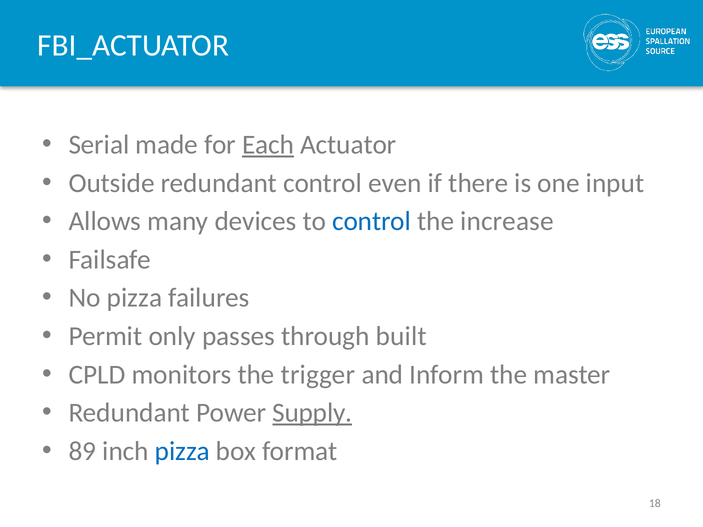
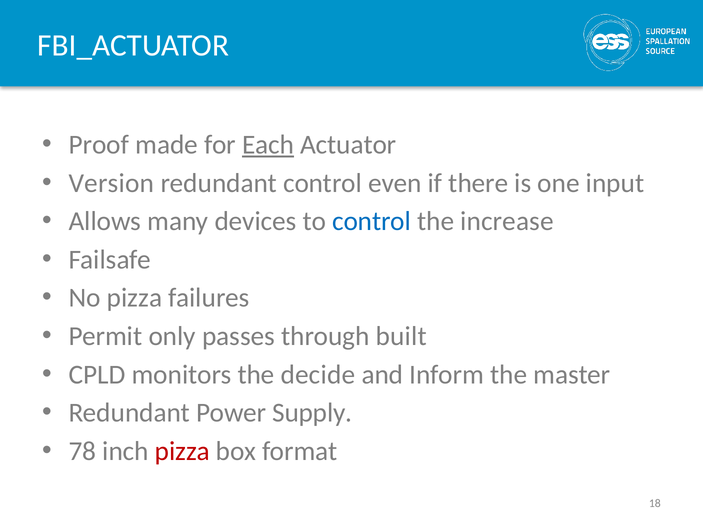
Serial: Serial -> Proof
Outside: Outside -> Version
trigger: trigger -> decide
Supply underline: present -> none
89: 89 -> 78
pizza at (182, 451) colour: blue -> red
